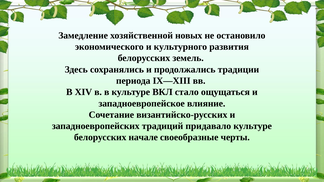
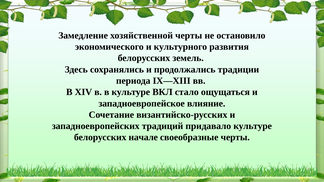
хозяйственной новых: новых -> черты
